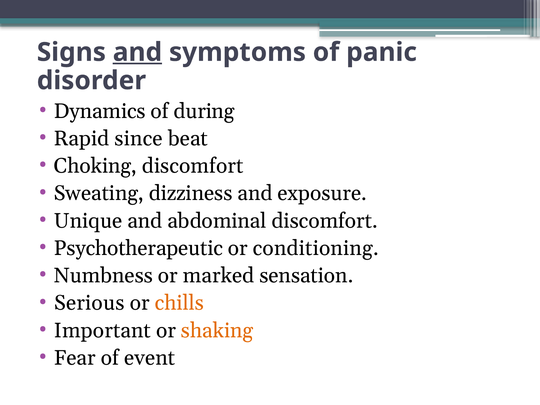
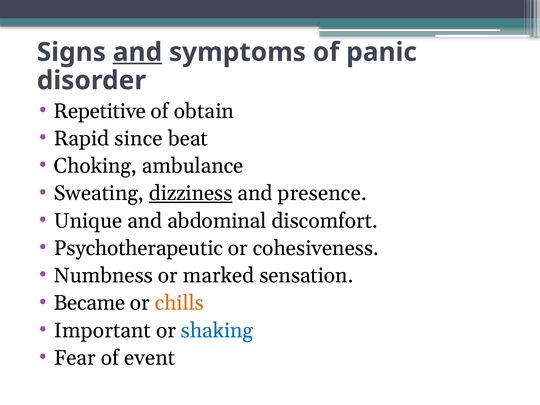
Dynamics: Dynamics -> Repetitive
during: during -> obtain
Choking discomfort: discomfort -> ambulance
dizziness underline: none -> present
exposure: exposure -> presence
conditioning: conditioning -> cohesiveness
Serious: Serious -> Became
shaking colour: orange -> blue
